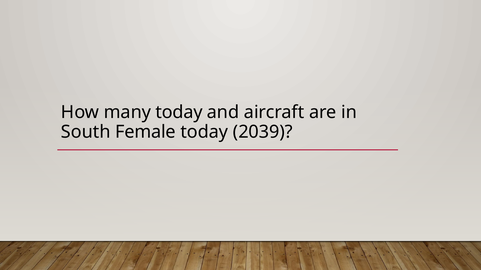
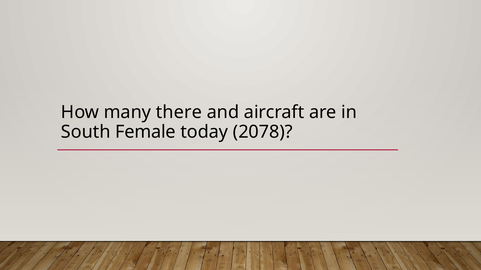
many today: today -> there
2039: 2039 -> 2078
